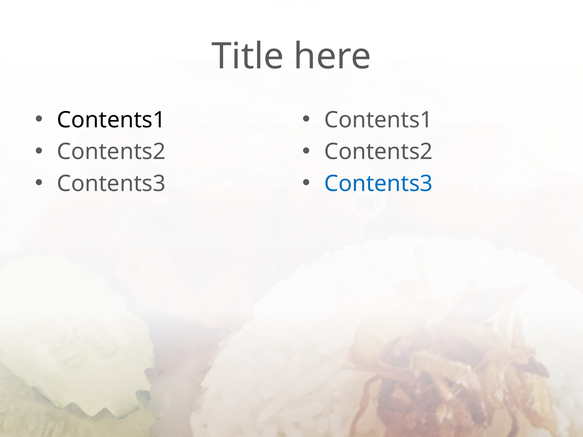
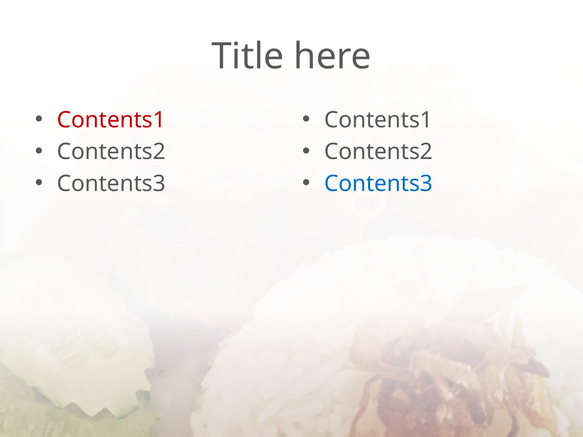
Contents1 at (111, 120) colour: black -> red
